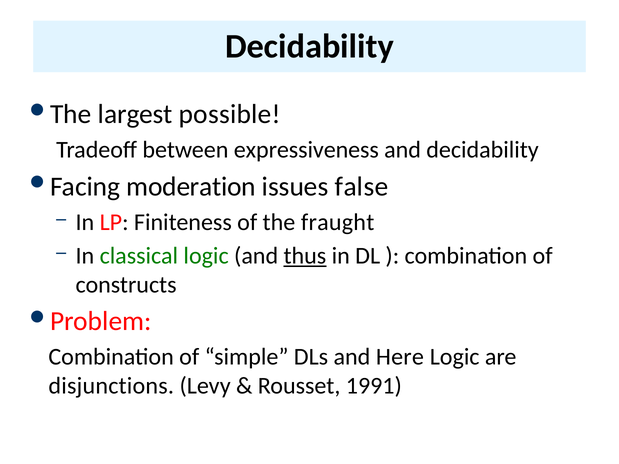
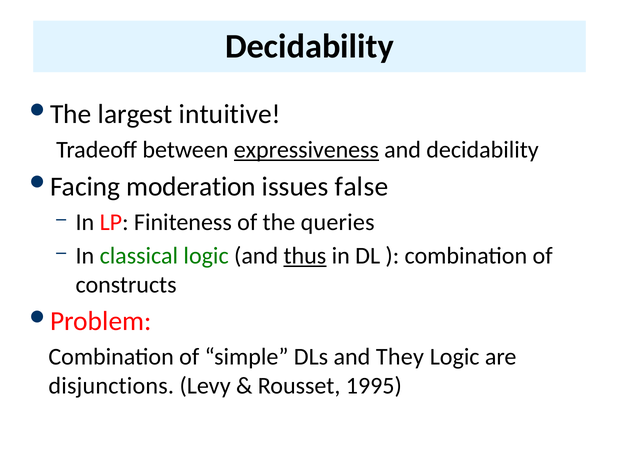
possible: possible -> intuitive
expressiveness underline: none -> present
fraught: fraught -> queries
Here: Here -> They
1991: 1991 -> 1995
